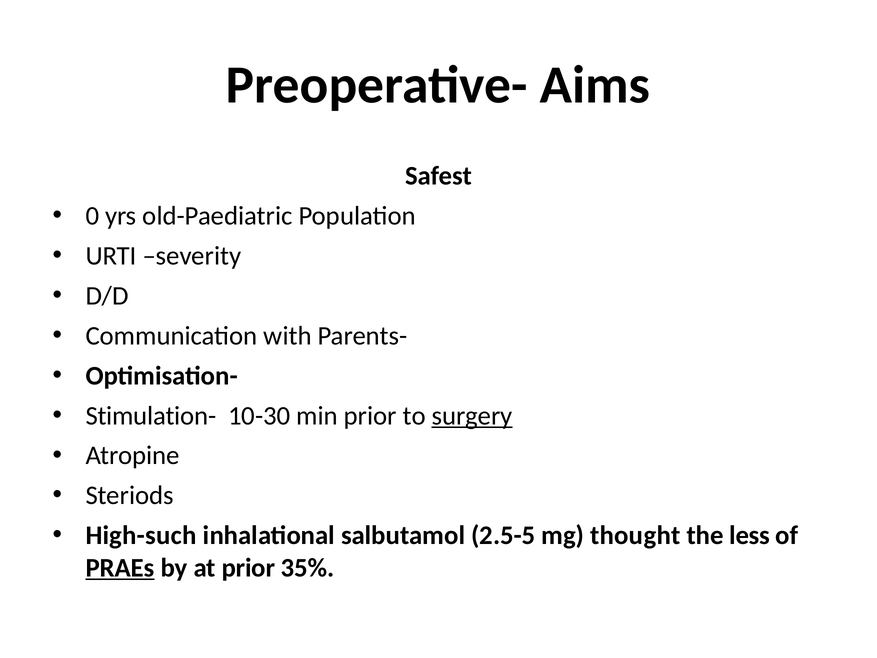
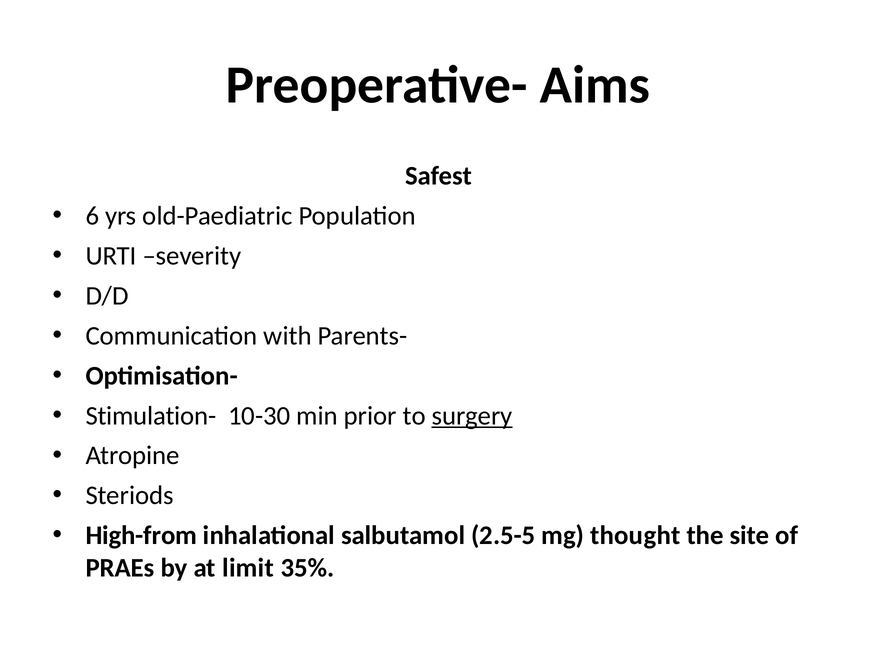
0: 0 -> 6
High-such: High-such -> High-from
less: less -> site
PRAEs underline: present -> none
at prior: prior -> limit
